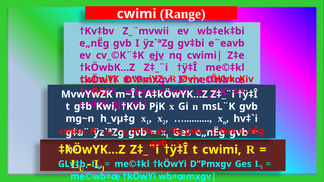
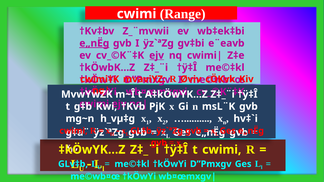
e„nËg at (94, 43) underline: none -> present
